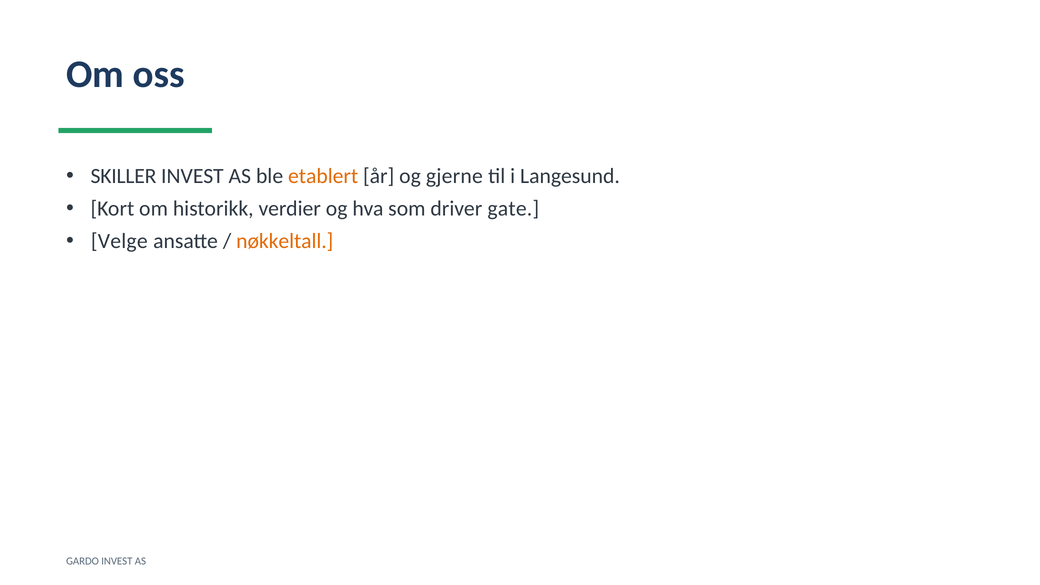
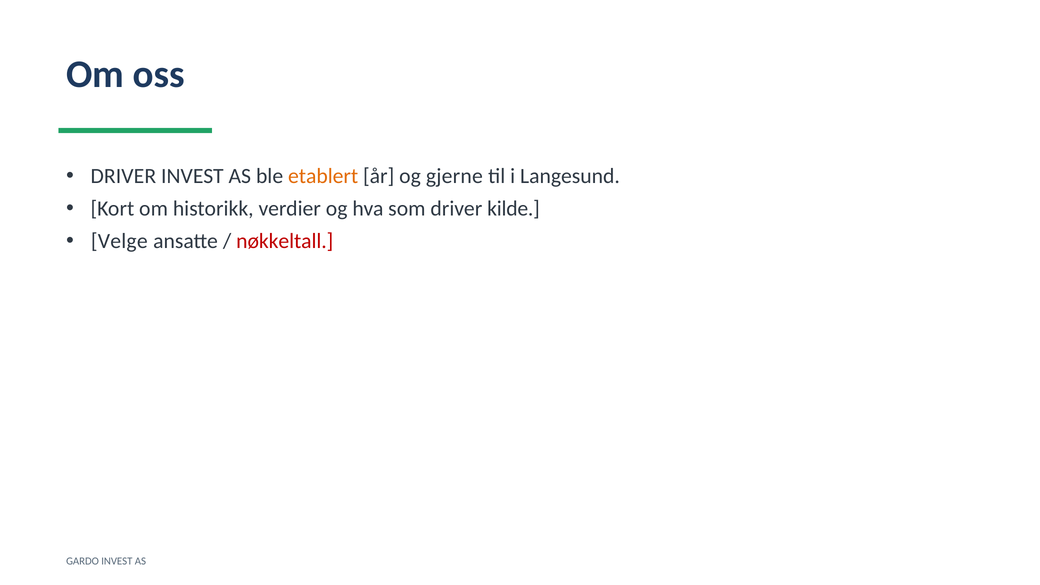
SKILLER at (124, 176): SKILLER -> DRIVER
gate: gate -> kilde
nøkkeltall colour: orange -> red
